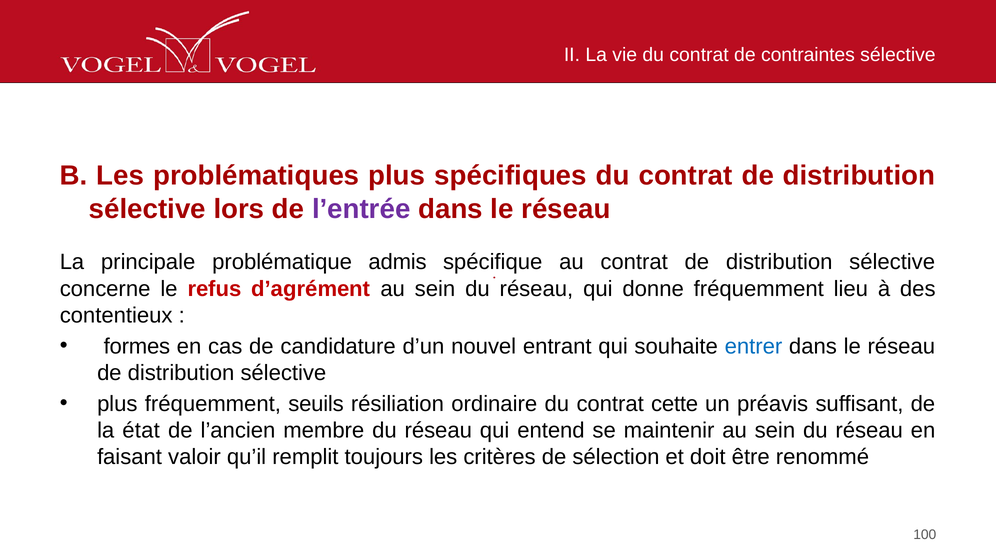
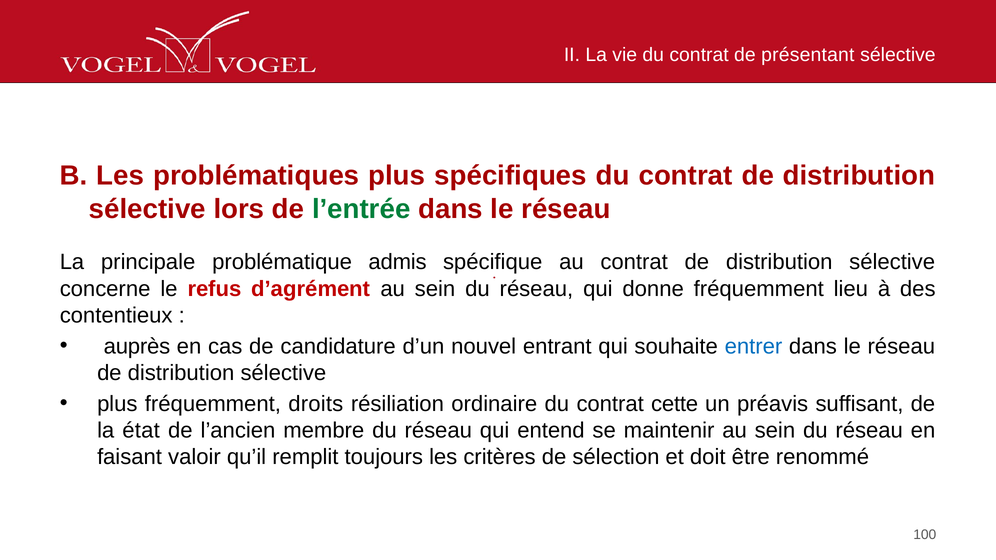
contraintes: contraintes -> présentant
l’entrée colour: purple -> green
formes: formes -> auprès
seuils: seuils -> droits
